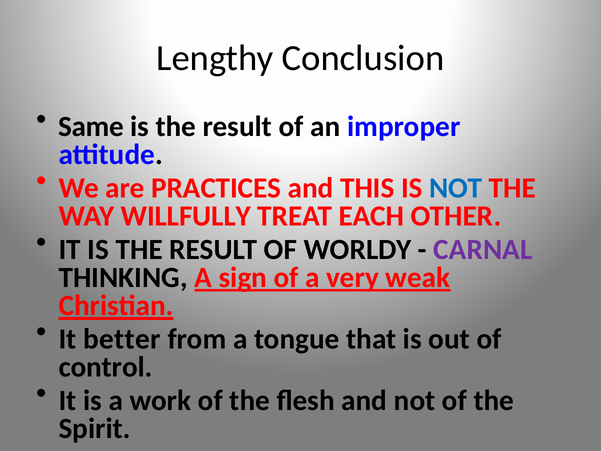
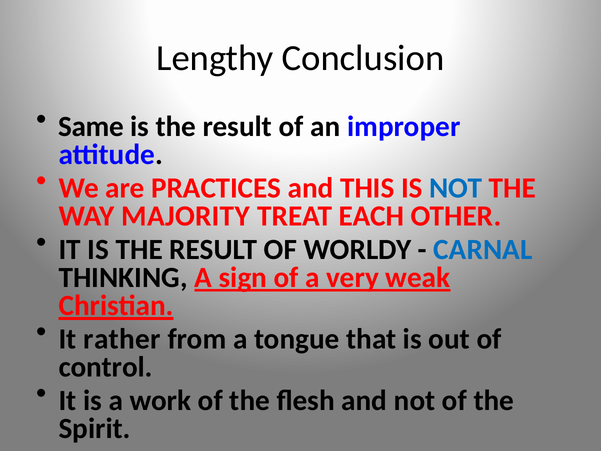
WILLFULLY: WILLFULLY -> MAJORITY
CARNAL colour: purple -> blue
better: better -> rather
